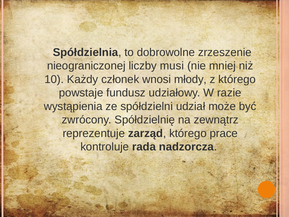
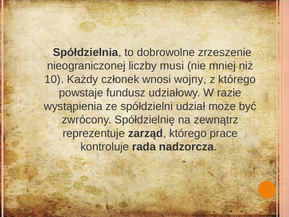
młody: młody -> wojny
